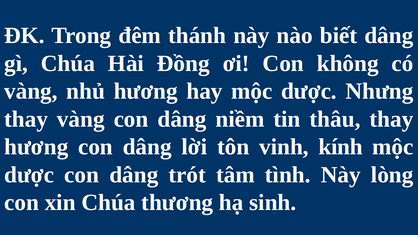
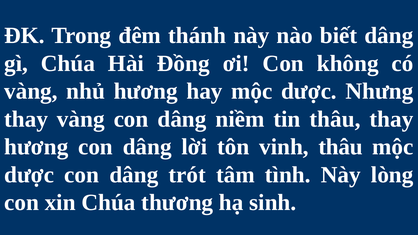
vinh kính: kính -> thâu
